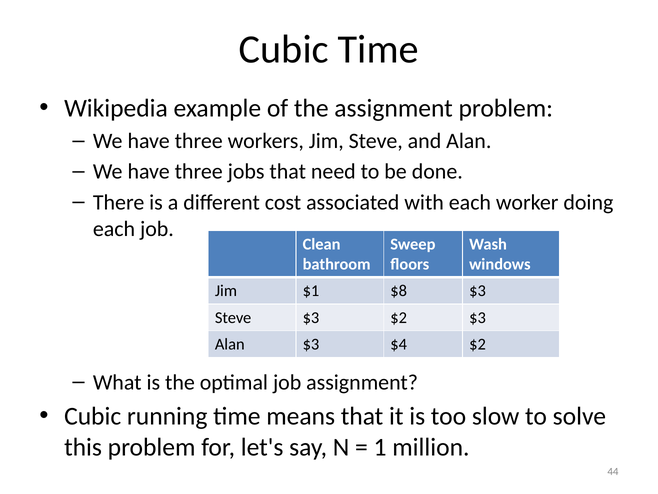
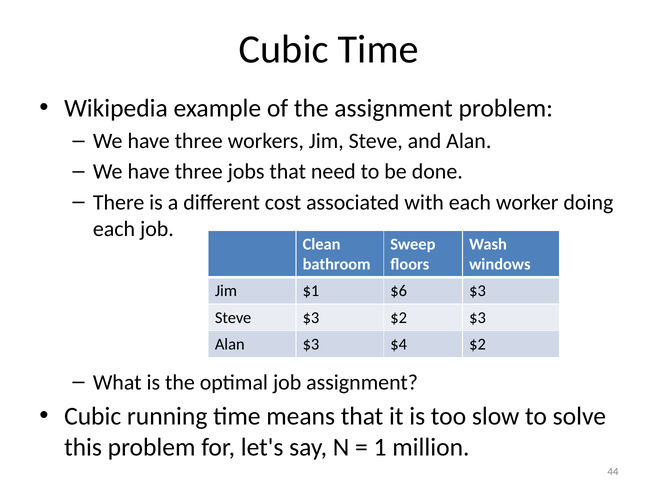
$8: $8 -> $6
